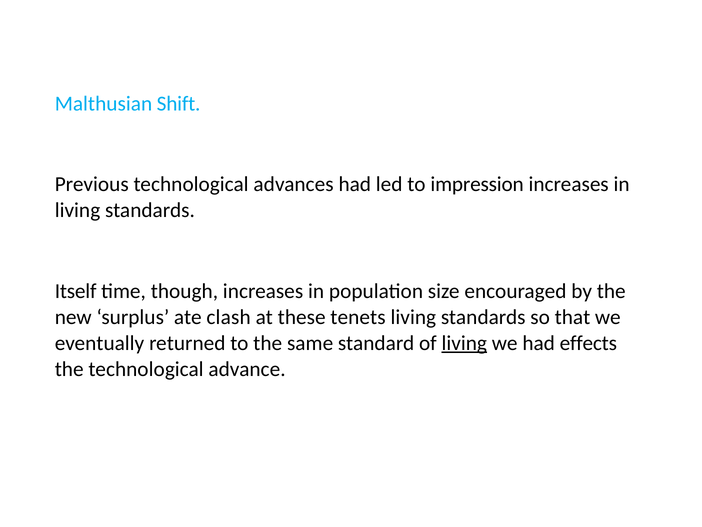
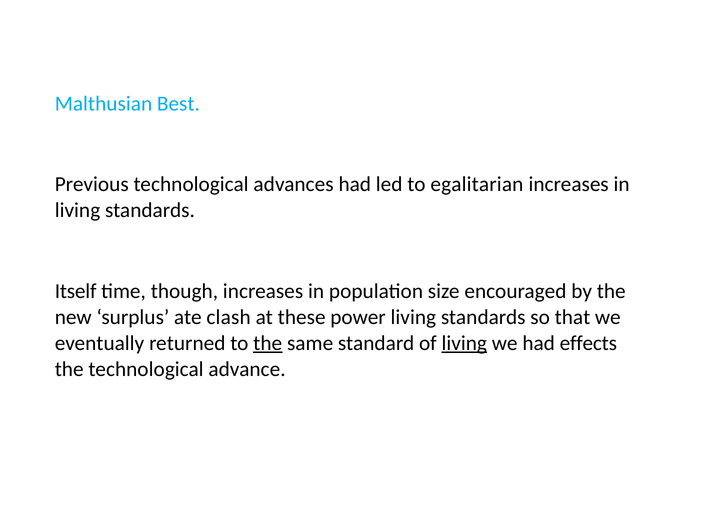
Shift: Shift -> Best
impression: impression -> egalitarian
tenets: tenets -> power
the at (268, 343) underline: none -> present
